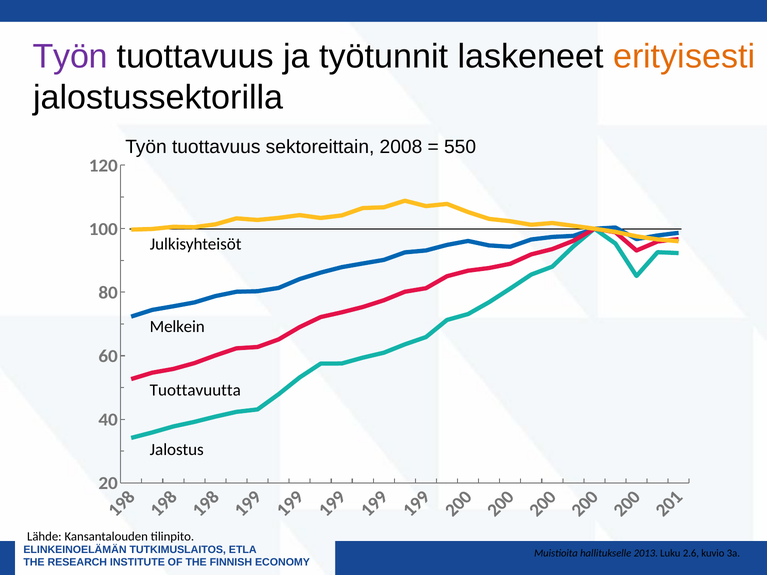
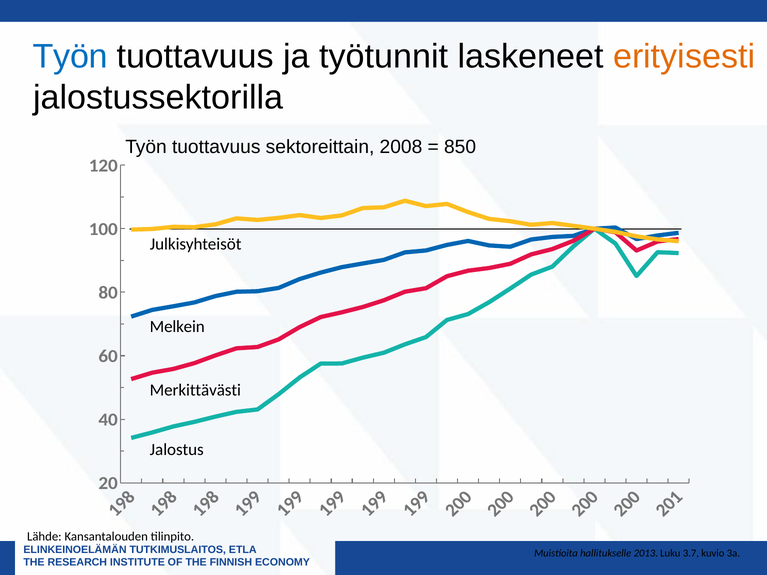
Työn at (70, 57) colour: purple -> blue
550: 550 -> 850
Tuottavuutta: Tuottavuutta -> Merkittävästi
2.6: 2.6 -> 3.7
